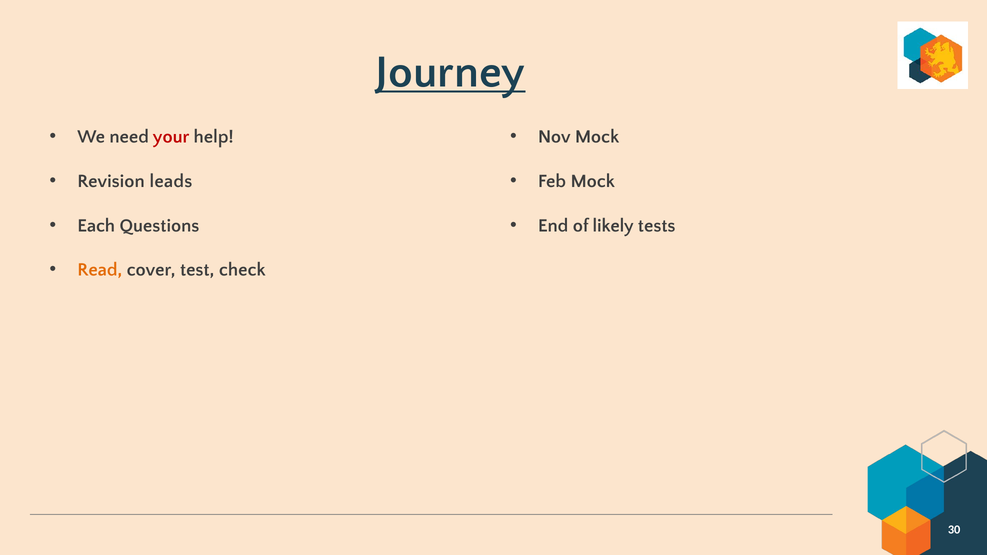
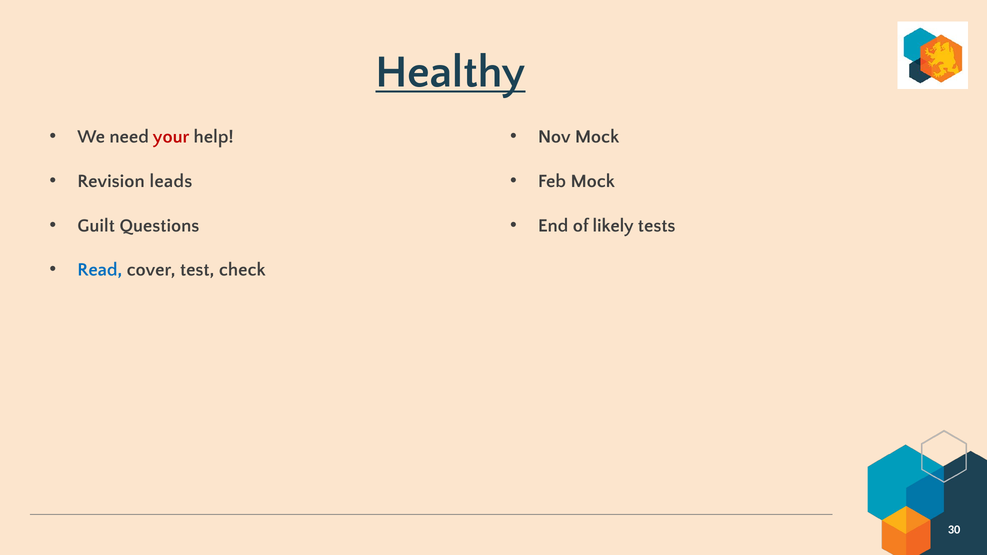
Journey: Journey -> Healthy
Each: Each -> Guilt
Read colour: orange -> blue
